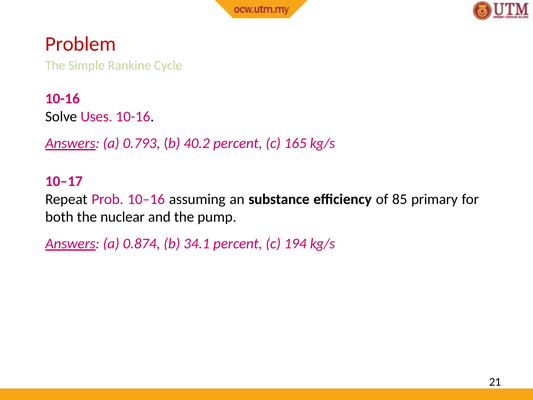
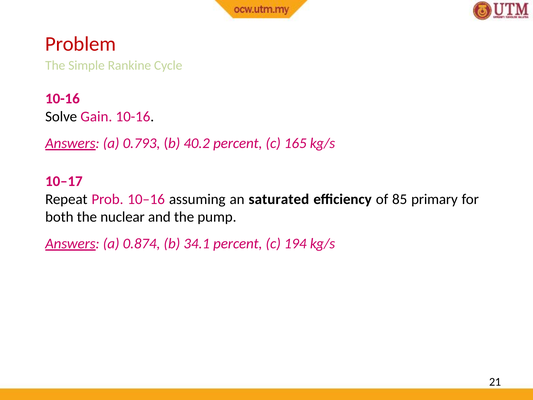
Uses: Uses -> Gain
substance: substance -> saturated
